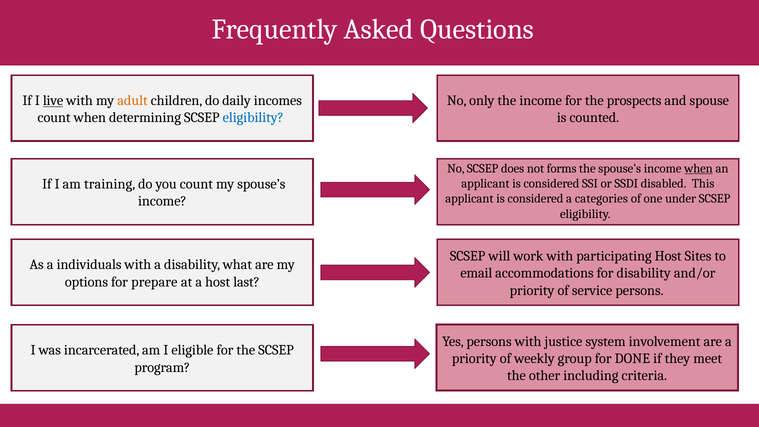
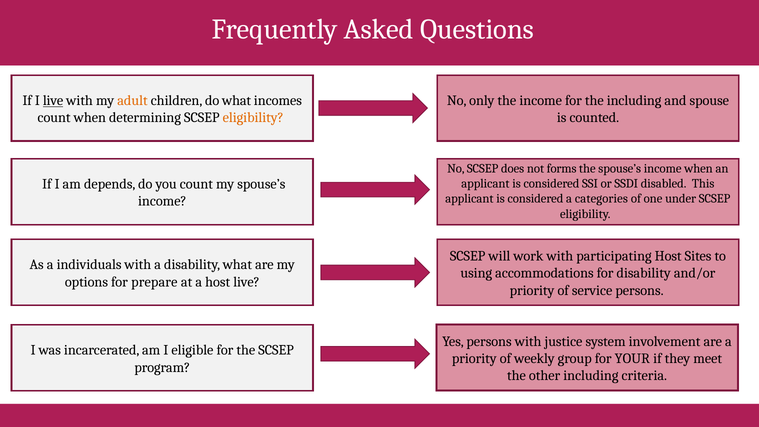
do daily: daily -> what
the prospects: prospects -> including
eligibility at (253, 118) colour: blue -> orange
when at (699, 168) underline: present -> none
training: training -> depends
email: email -> using
host last: last -> live
DONE: DONE -> YOUR
